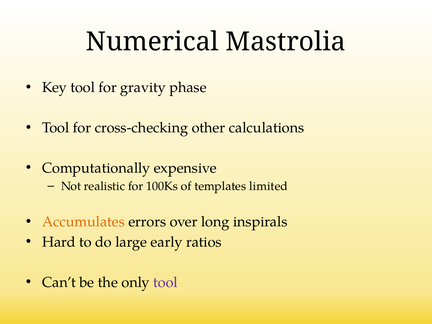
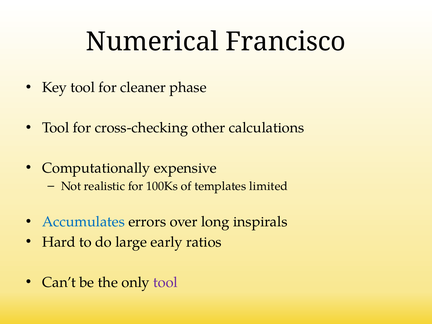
Mastrolia: Mastrolia -> Francisco
gravity: gravity -> cleaner
Accumulates colour: orange -> blue
